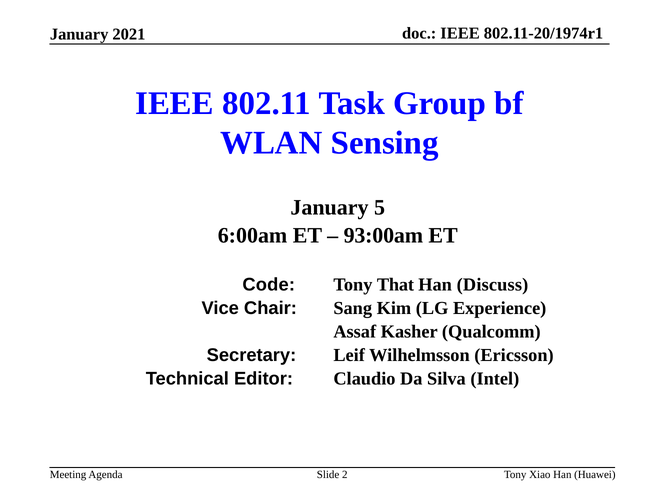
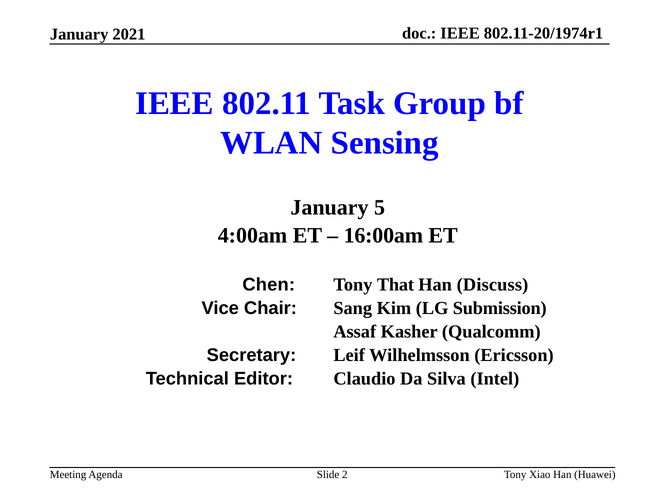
6:00am: 6:00am -> 4:00am
93:00am: 93:00am -> 16:00am
Code: Code -> Chen
Experience: Experience -> Submission
